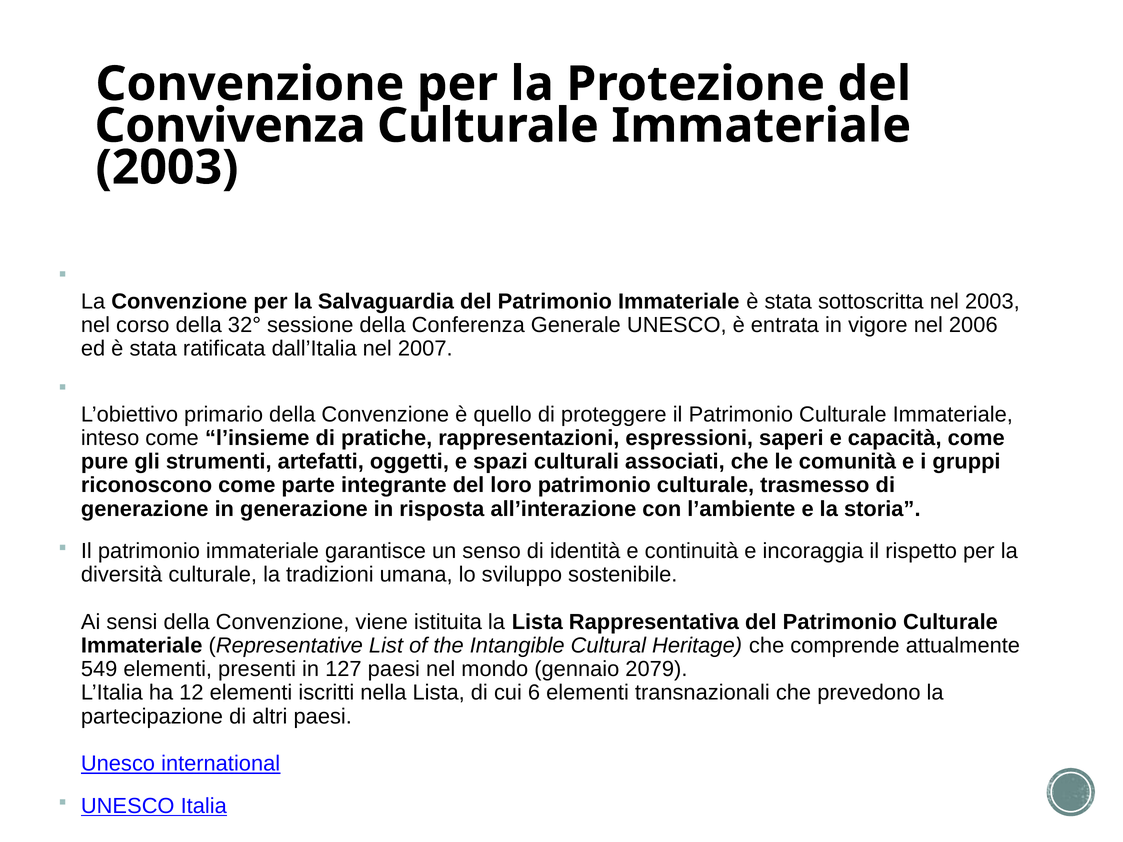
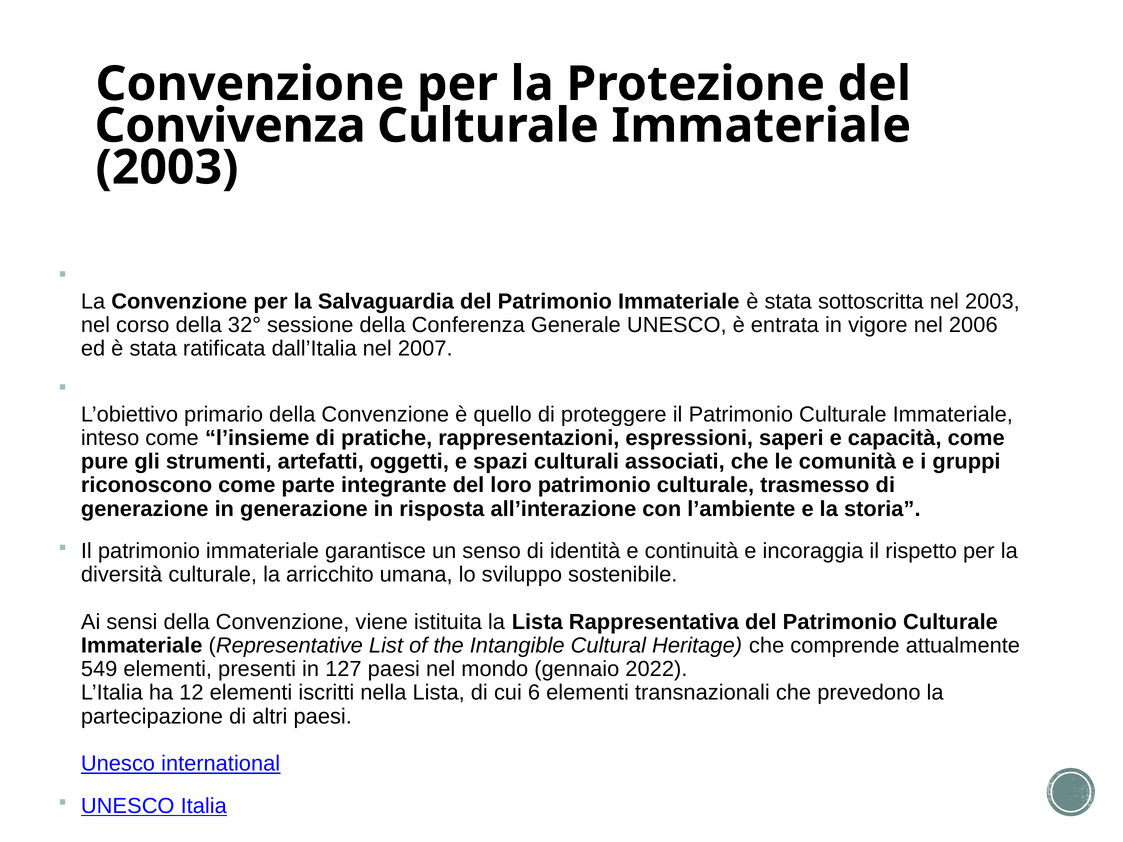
tradizioni: tradizioni -> arricchito
2079: 2079 -> 2022
